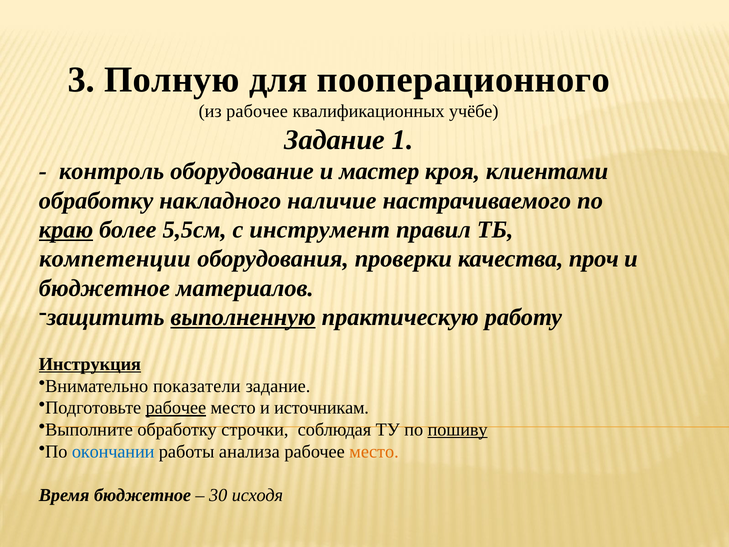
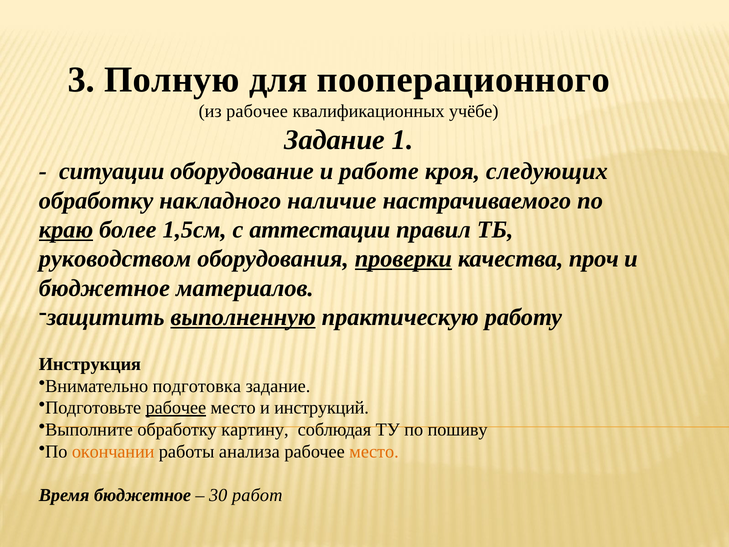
контроль: контроль -> ситуации
мастер: мастер -> работе
клиентами: клиентами -> следующих
5,5см: 5,5см -> 1,5см
инструмент: инструмент -> аттестации
компетенции: компетенции -> руководством
проверки underline: none -> present
Инструкция underline: present -> none
показатели: показатели -> подготовка
источникам: источникам -> инструкций
строчки: строчки -> картину
пошиву underline: present -> none
окончании colour: blue -> orange
исходя: исходя -> работ
